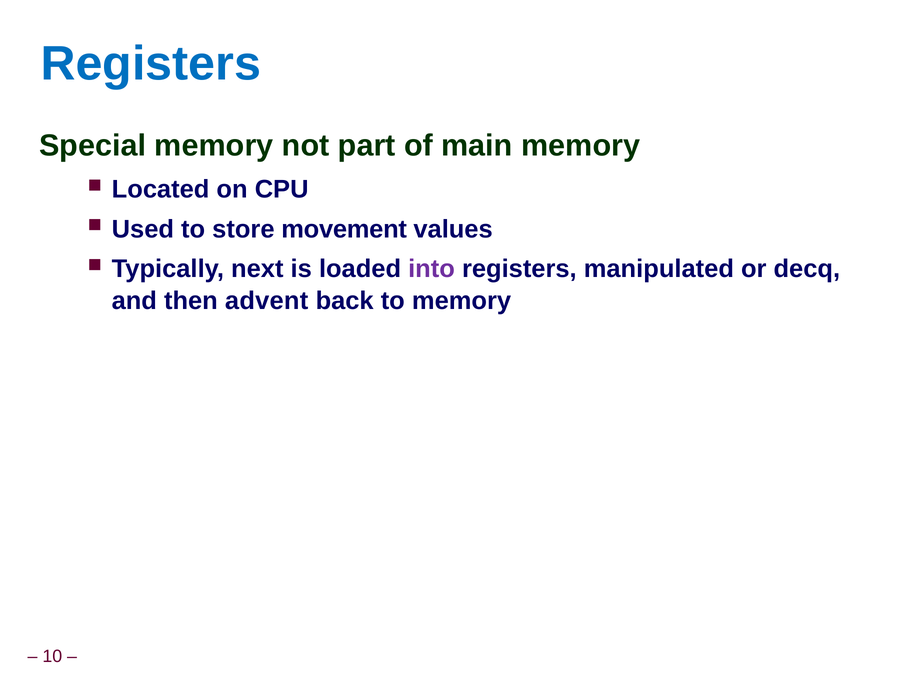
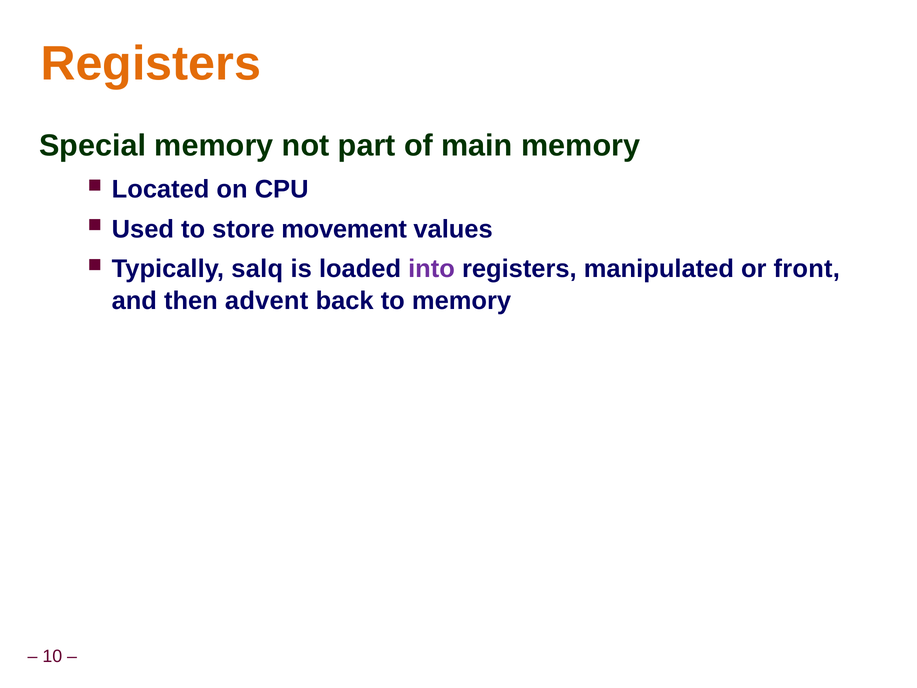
Registers at (151, 64) colour: blue -> orange
next: next -> salq
decq: decq -> front
